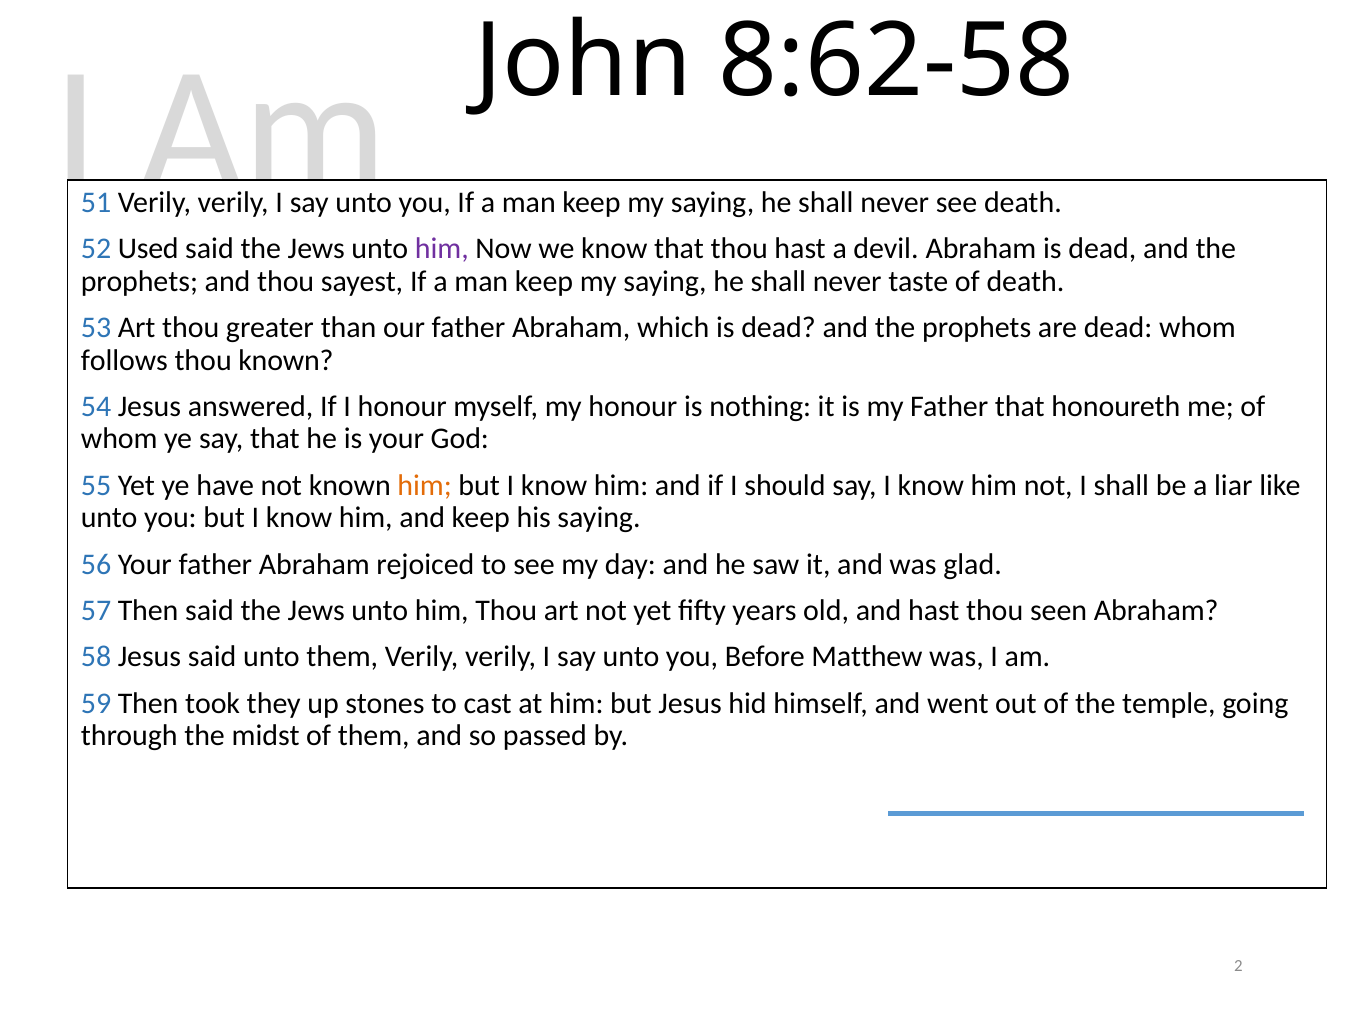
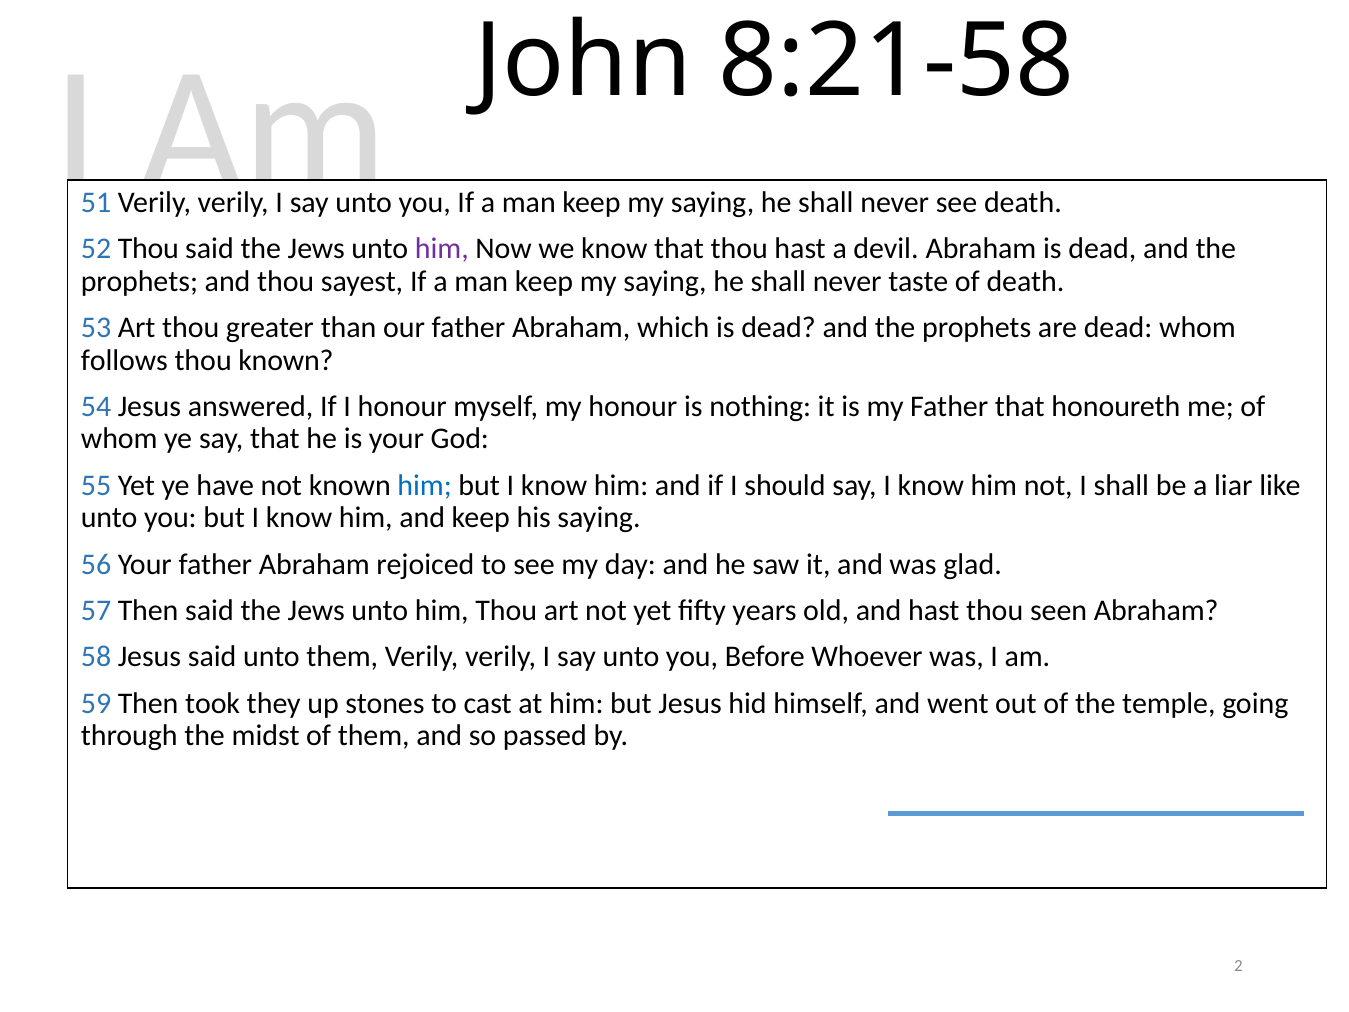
8:62-58: 8:62-58 -> 8:21-58
52 Used: Used -> Thou
him at (425, 485) colour: orange -> blue
Matthew: Matthew -> Whoever
